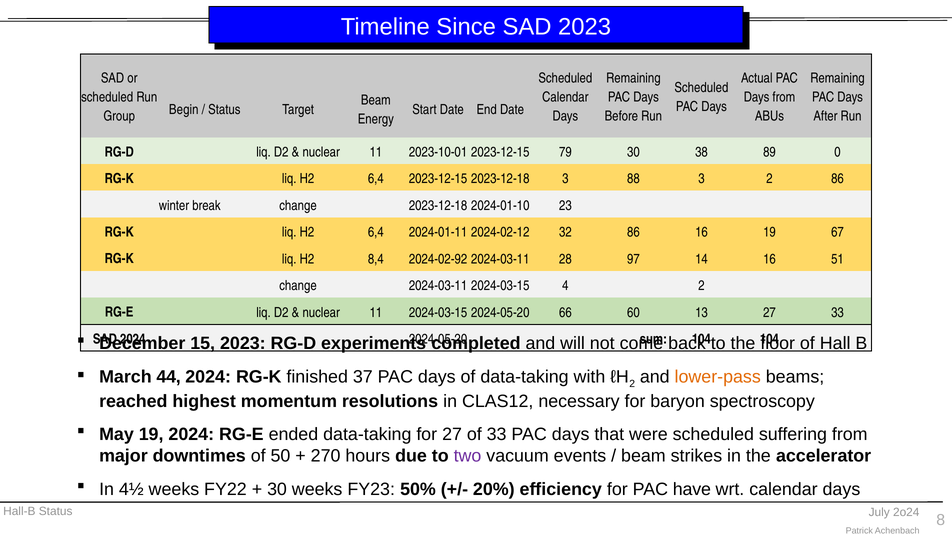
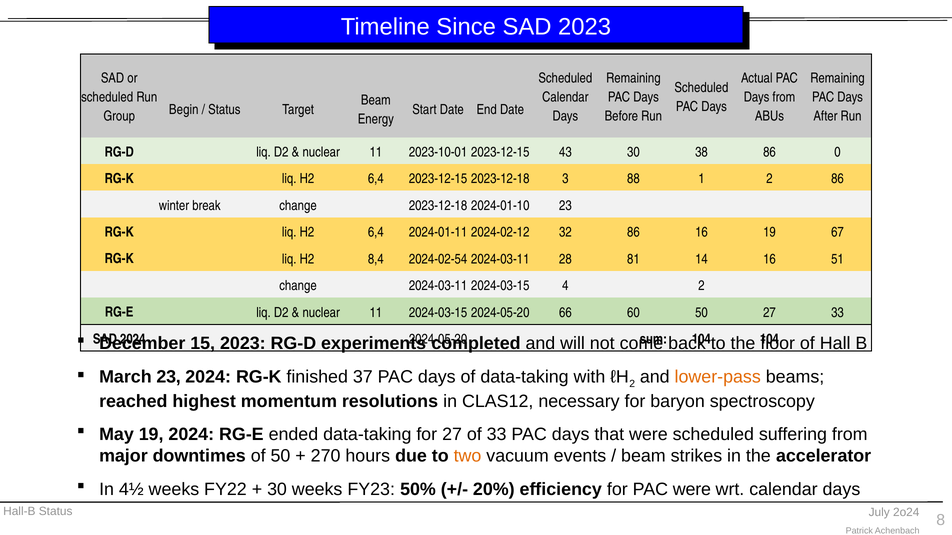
79: 79 -> 43
38 89: 89 -> 86
88 3: 3 -> 1
2024-02-92: 2024-02-92 -> 2024-02-54
97: 97 -> 81
60 13: 13 -> 50
March 44: 44 -> 23
two colour: purple -> orange
PAC have: have -> were
